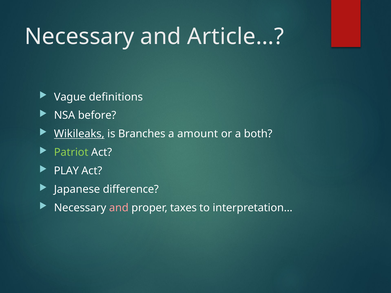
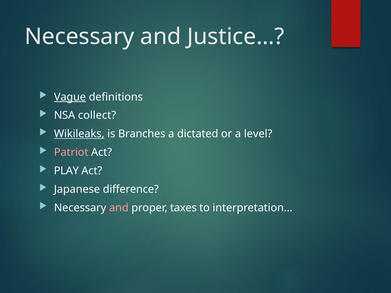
Article…: Article… -> Justice…
Vague underline: none -> present
before: before -> collect
amount: amount -> dictated
both: both -> level
Patriot colour: light green -> pink
